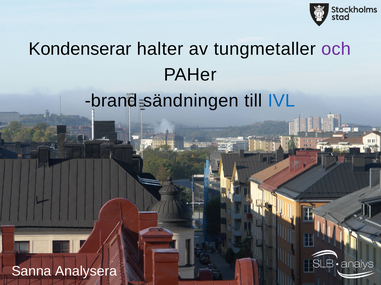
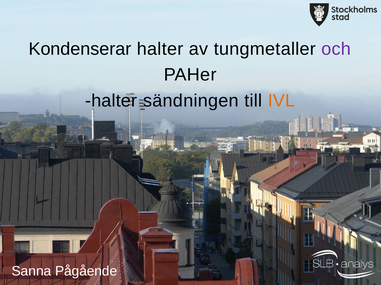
brand at (111, 101): brand -> halter
IVL colour: blue -> orange
Analysera: Analysera -> Pågående
